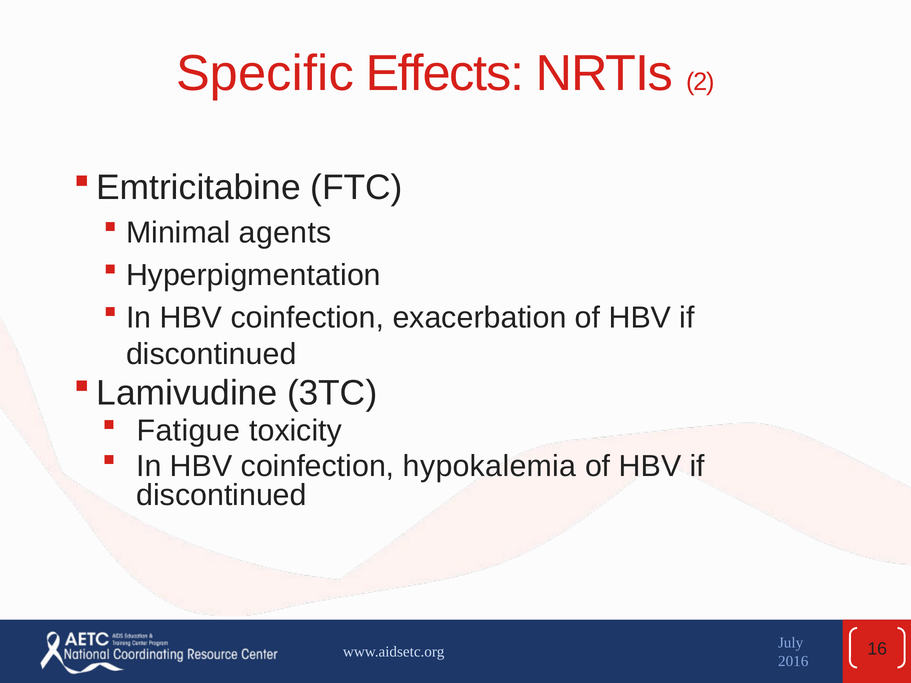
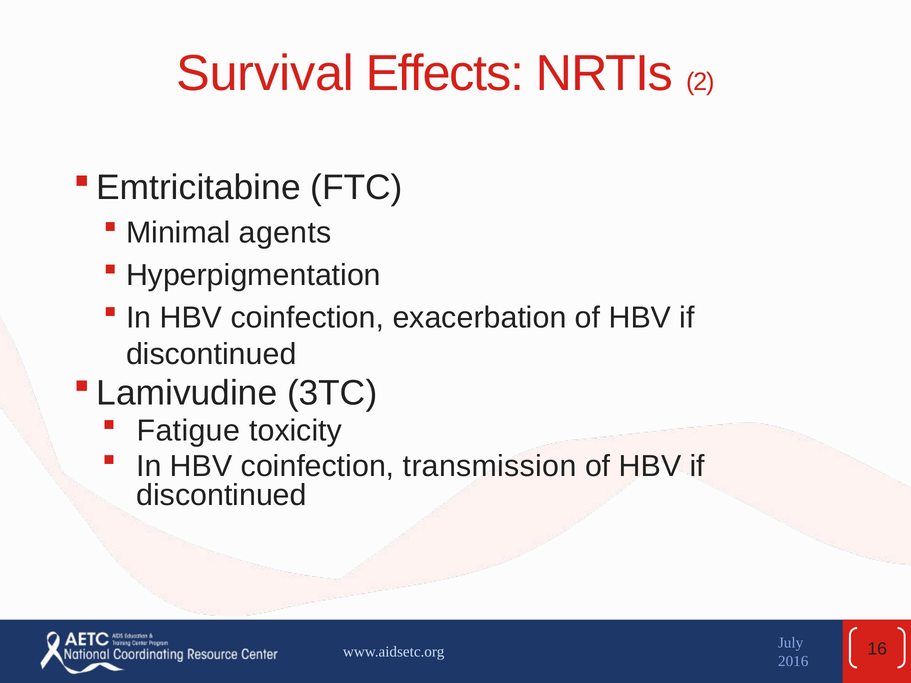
Specific: Specific -> Survival
hypokalemia: hypokalemia -> transmission
